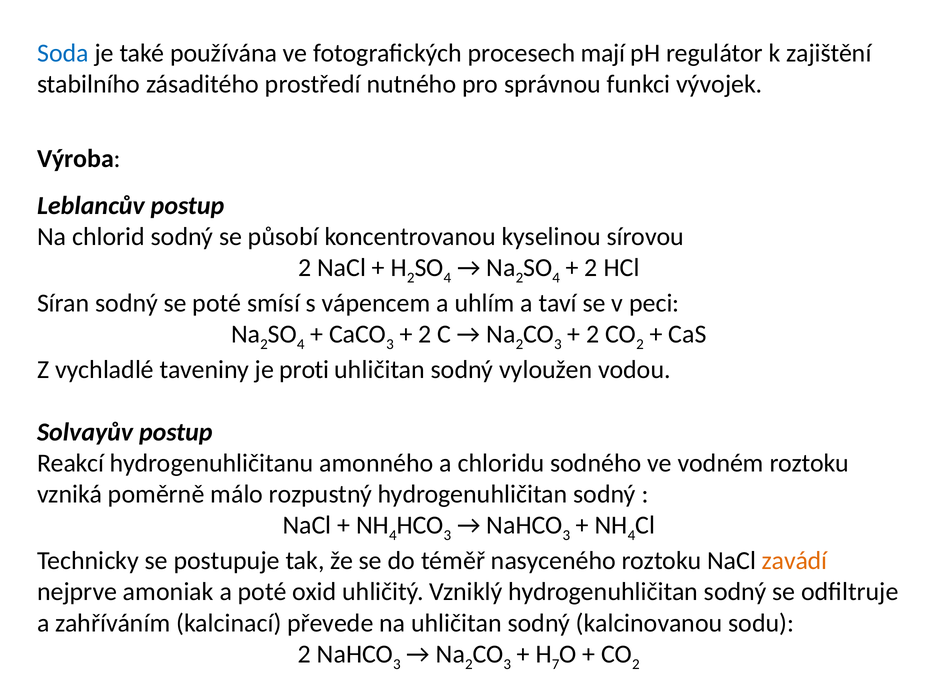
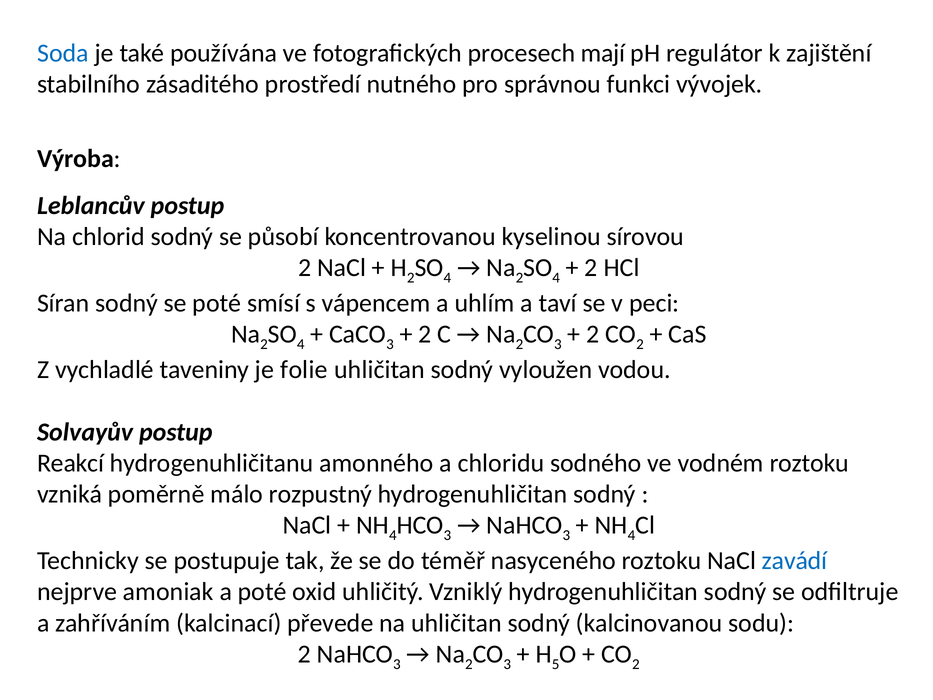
proti: proti -> folie
zavádí colour: orange -> blue
7: 7 -> 5
